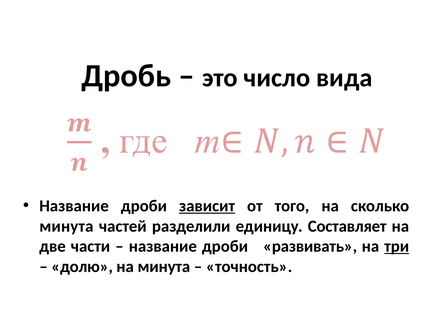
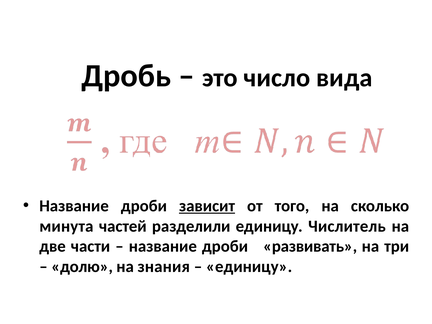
Составляет: Составляет -> Числитель
три underline: present -> none
на минута: минута -> знания
точность at (249, 267): точность -> единицу
